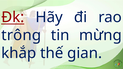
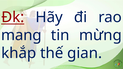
trông: trông -> mang
